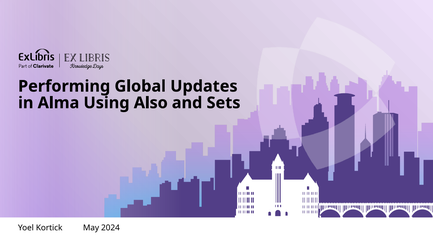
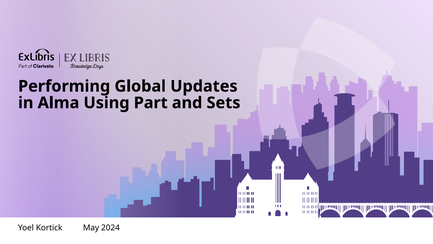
Also: Also -> Part
